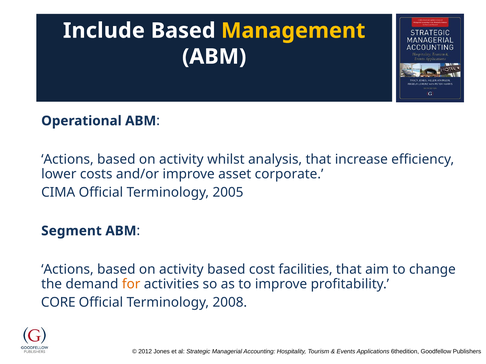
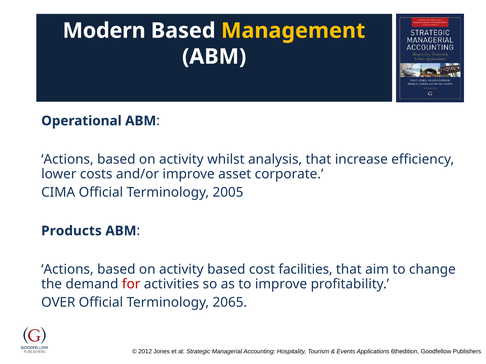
Include: Include -> Modern
Segment: Segment -> Products
for colour: orange -> red
CORE: CORE -> OVER
2008: 2008 -> 2065
